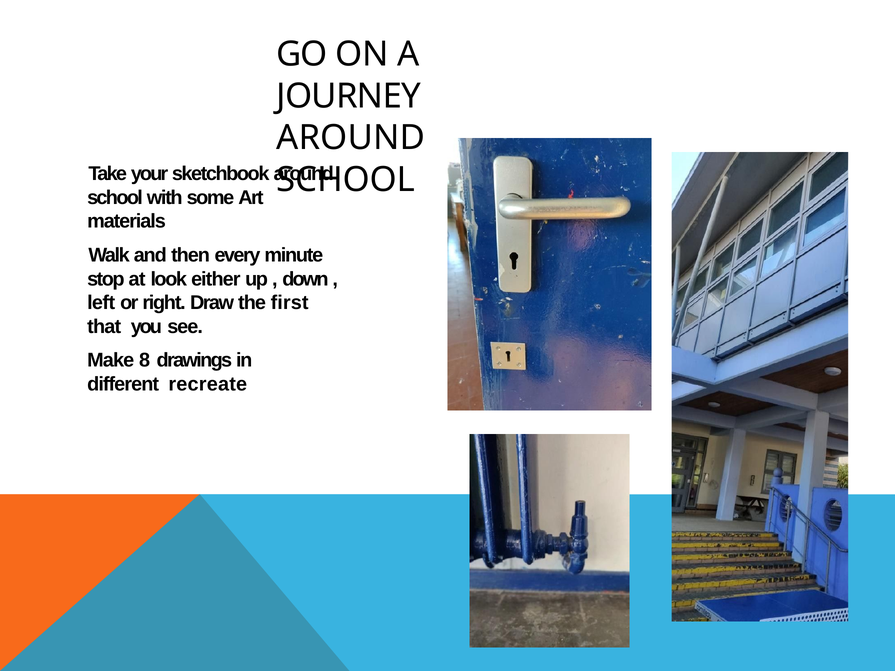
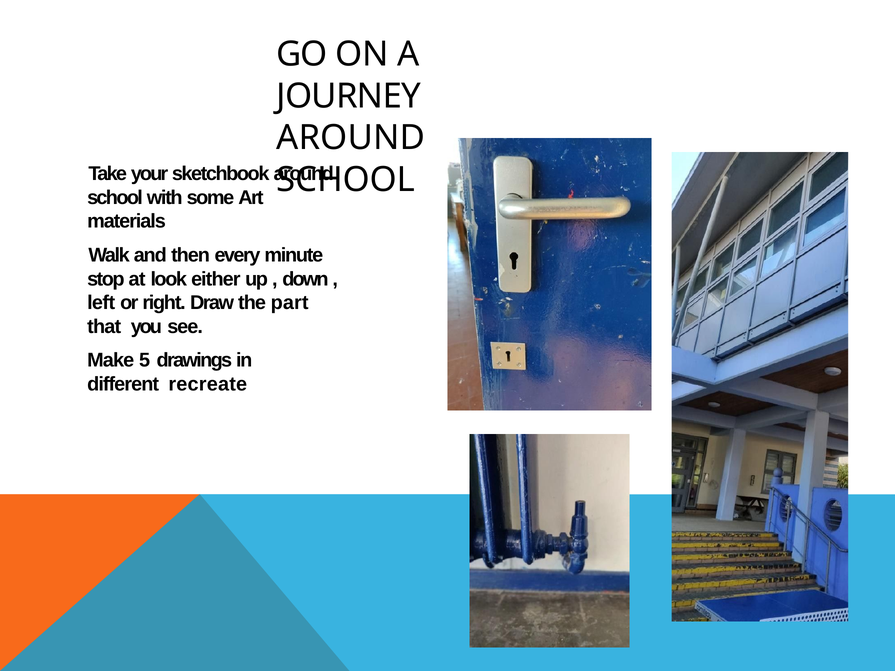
first: first -> part
8: 8 -> 5
